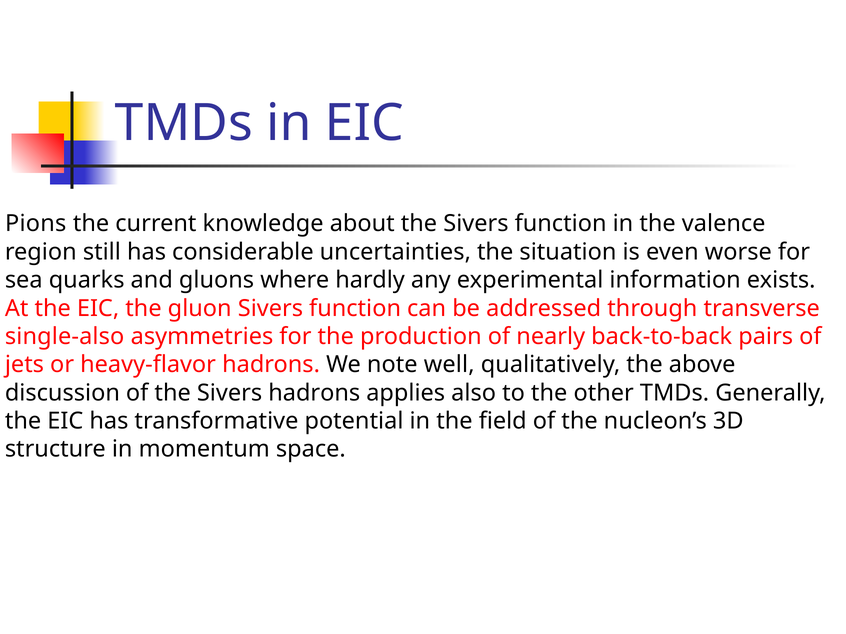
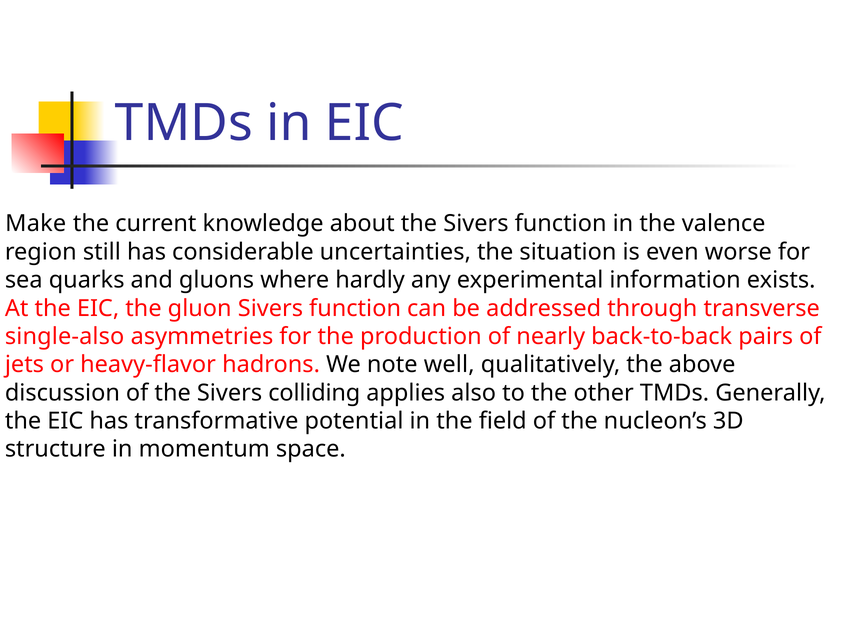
Pions: Pions -> Make
Sivers hadrons: hadrons -> colliding
